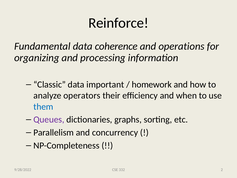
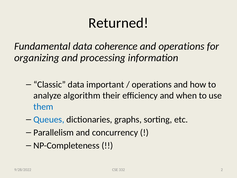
Reinforce: Reinforce -> Returned
homework at (152, 84): homework -> operations
operators: operators -> algorithm
Queues colour: purple -> blue
